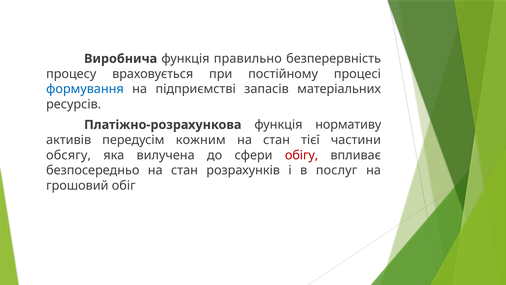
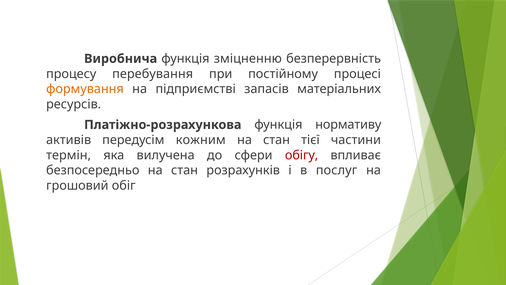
правильно: правильно -> зміцненню
враховується: враховується -> перебування
формування colour: blue -> orange
обсягу: обсягу -> термін
